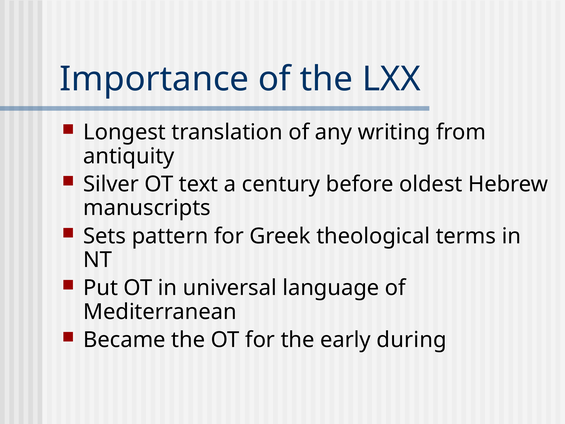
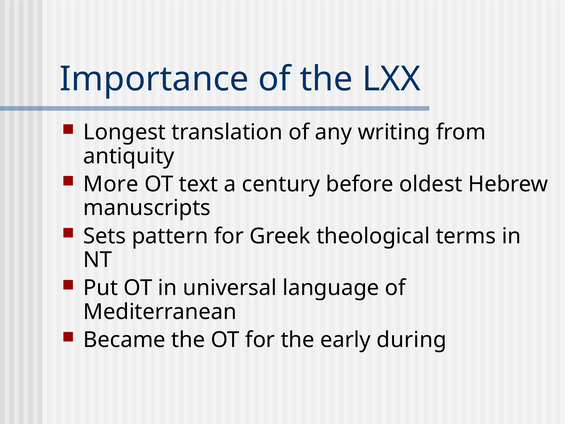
Silver: Silver -> More
